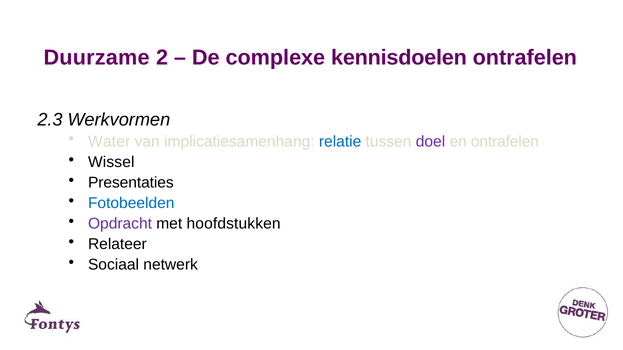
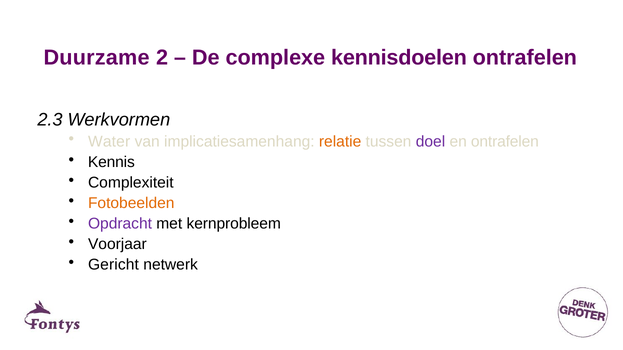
relatie colour: blue -> orange
Wissel: Wissel -> Kennis
Presentaties: Presentaties -> Complexiteit
Fotobeelden colour: blue -> orange
hoofdstukken: hoofdstukken -> kernprobleem
Relateer: Relateer -> Voorjaar
Sociaal: Sociaal -> Gericht
